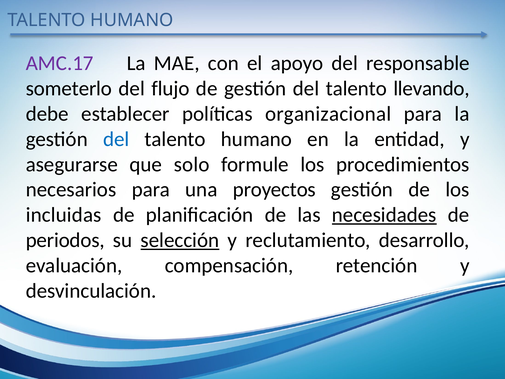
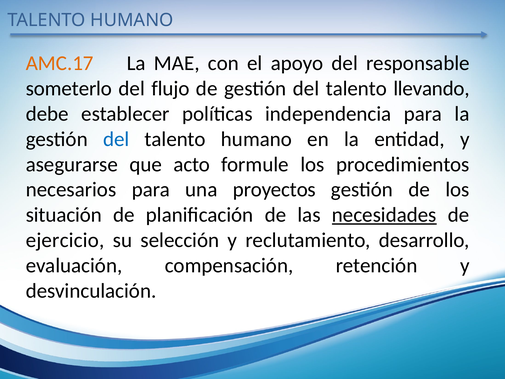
AMC.17 colour: purple -> orange
organizacional: organizacional -> independencia
solo: solo -> acto
incluidas: incluidas -> situación
periodos: periodos -> ejercicio
selección underline: present -> none
